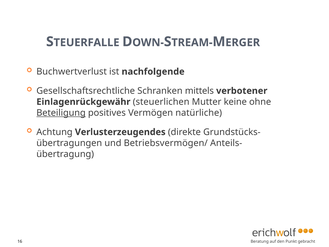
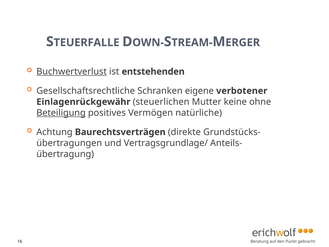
Buchwertverlust underline: none -> present
nachfolgende: nachfolgende -> entstehenden
mittels: mittels -> eigene
Verlusterzeugendes: Verlusterzeugendes -> Baurechtsverträgen
Betriebsvermögen/: Betriebsvermögen/ -> Vertragsgrundlage/
